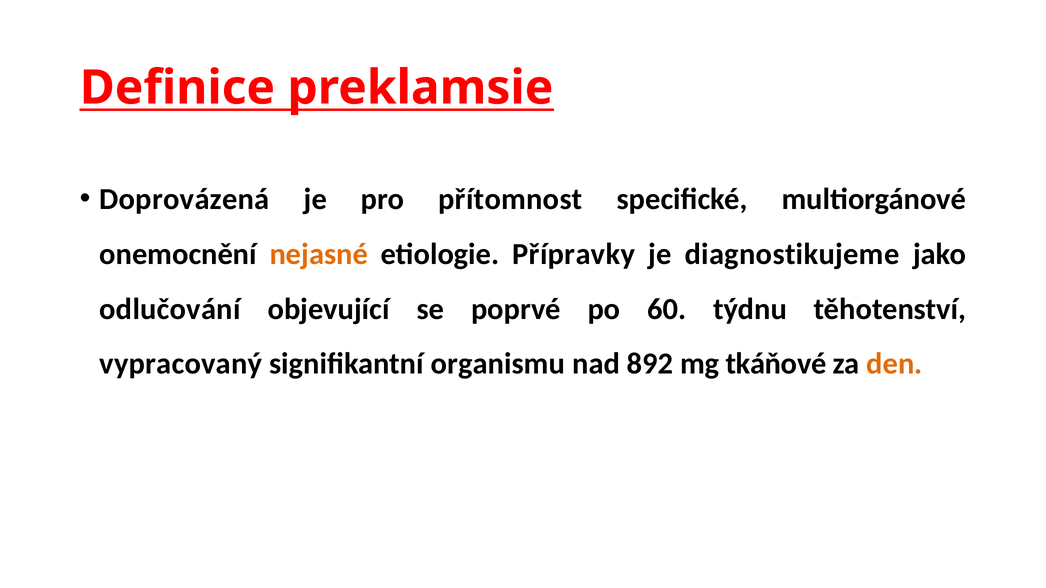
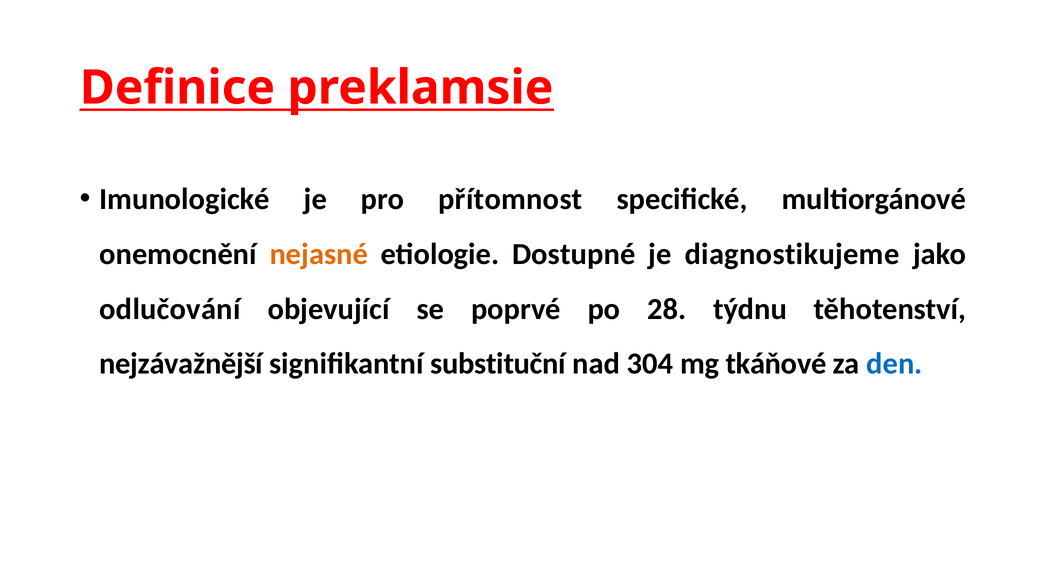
Doprovázená: Doprovázená -> Imunologické
Přípravky: Přípravky -> Dostupné
60: 60 -> 28
vypracovaný: vypracovaný -> nejzávažnější
organismu: organismu -> substituční
892: 892 -> 304
den colour: orange -> blue
